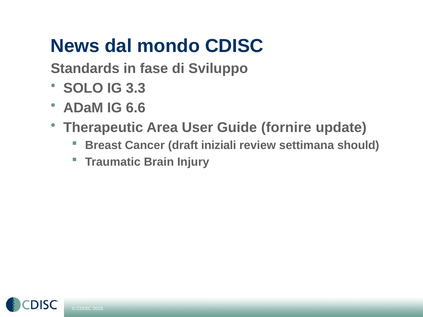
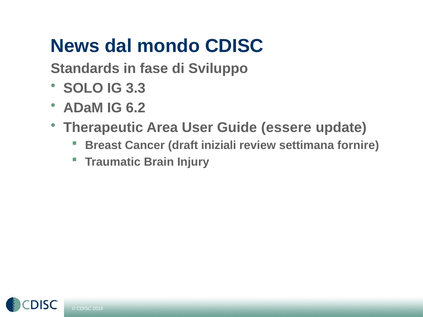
6.6: 6.6 -> 6.2
fornire: fornire -> essere
should: should -> fornire
